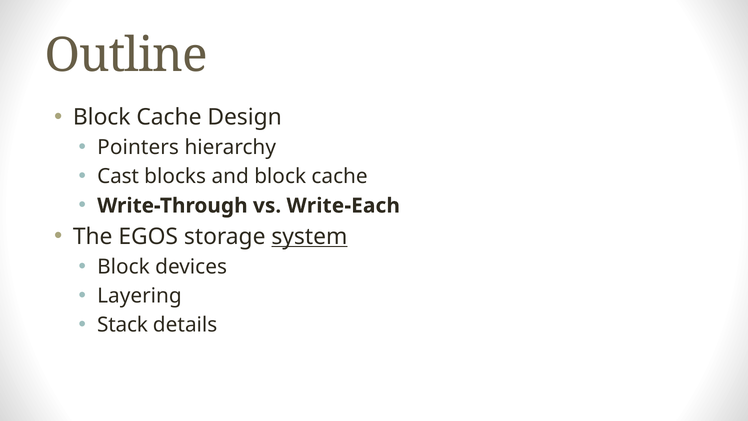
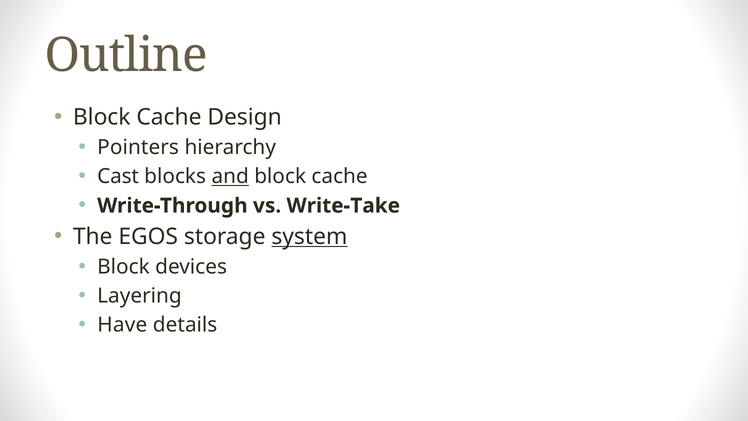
and underline: none -> present
Write-Each: Write-Each -> Write-Take
Stack: Stack -> Have
